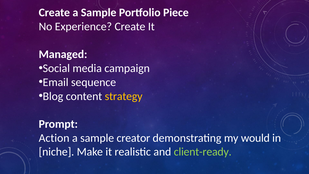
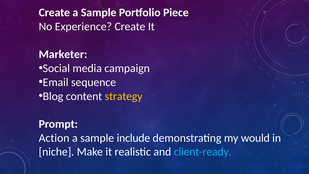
Managed: Managed -> Marketer
creator: creator -> include
client-ready colour: light green -> light blue
